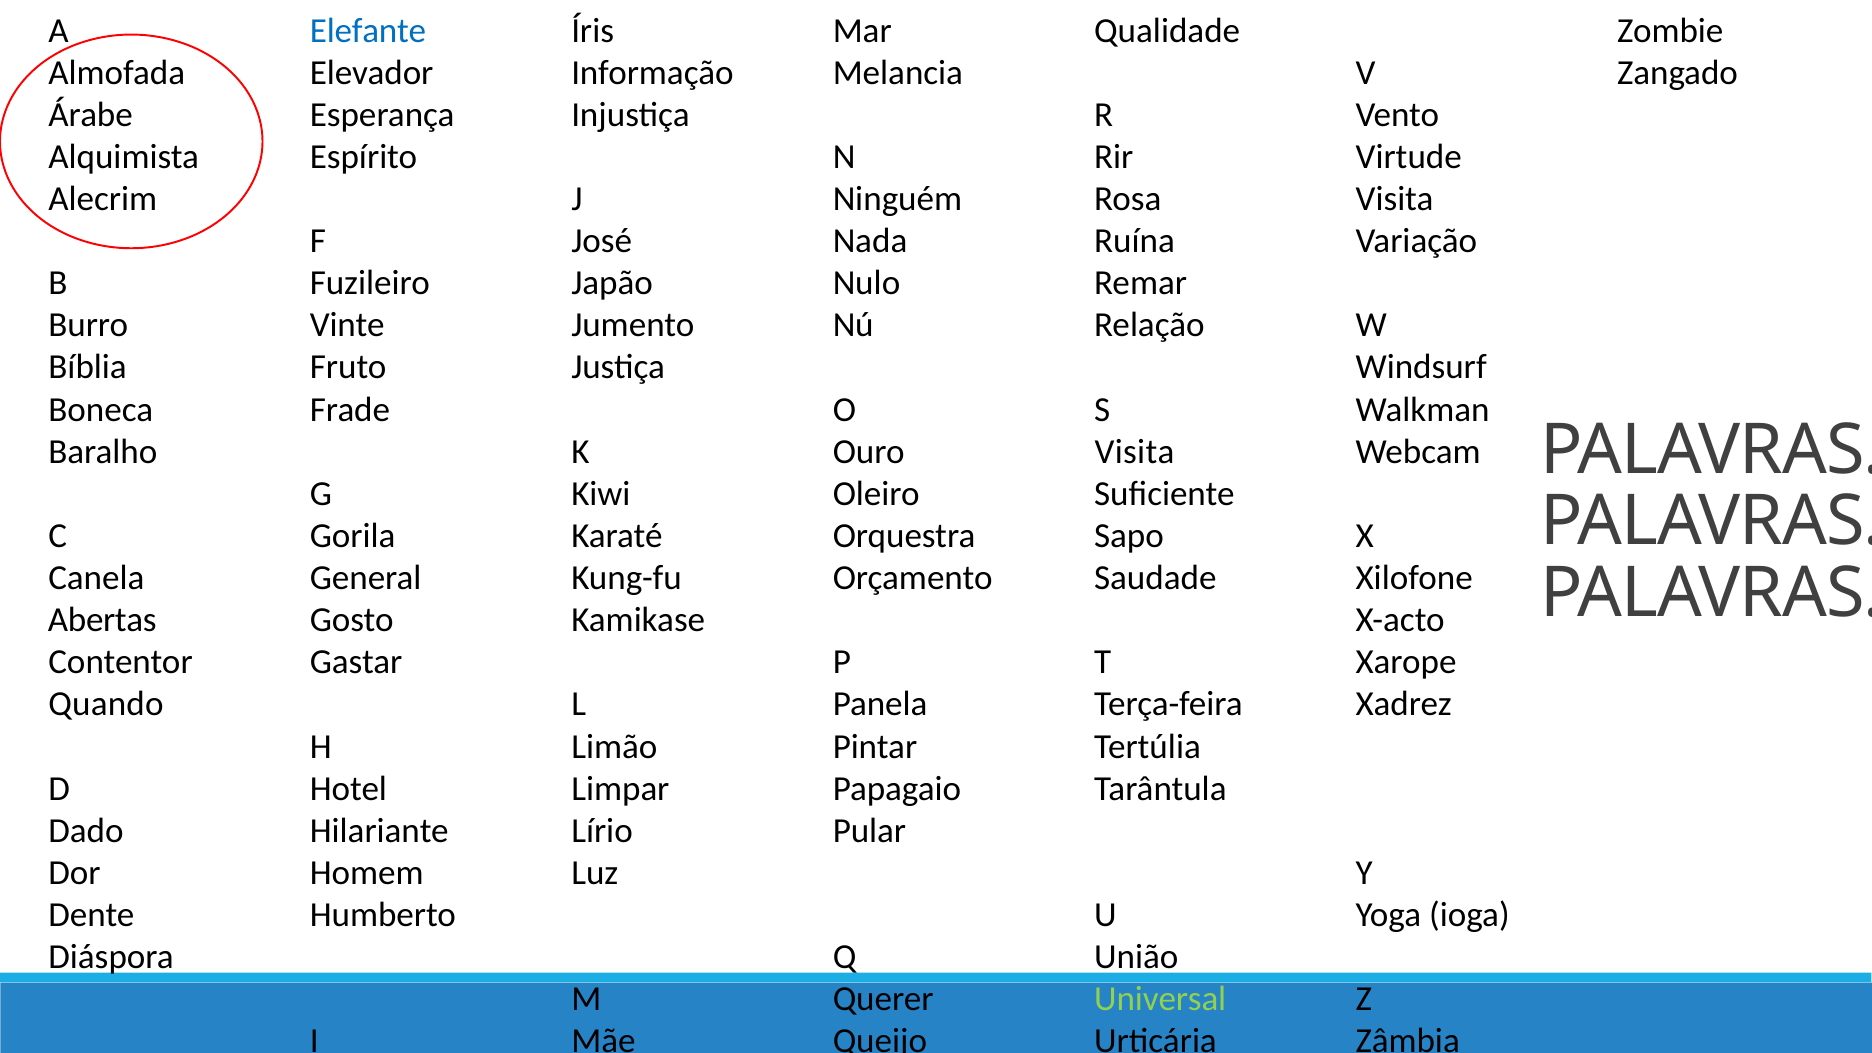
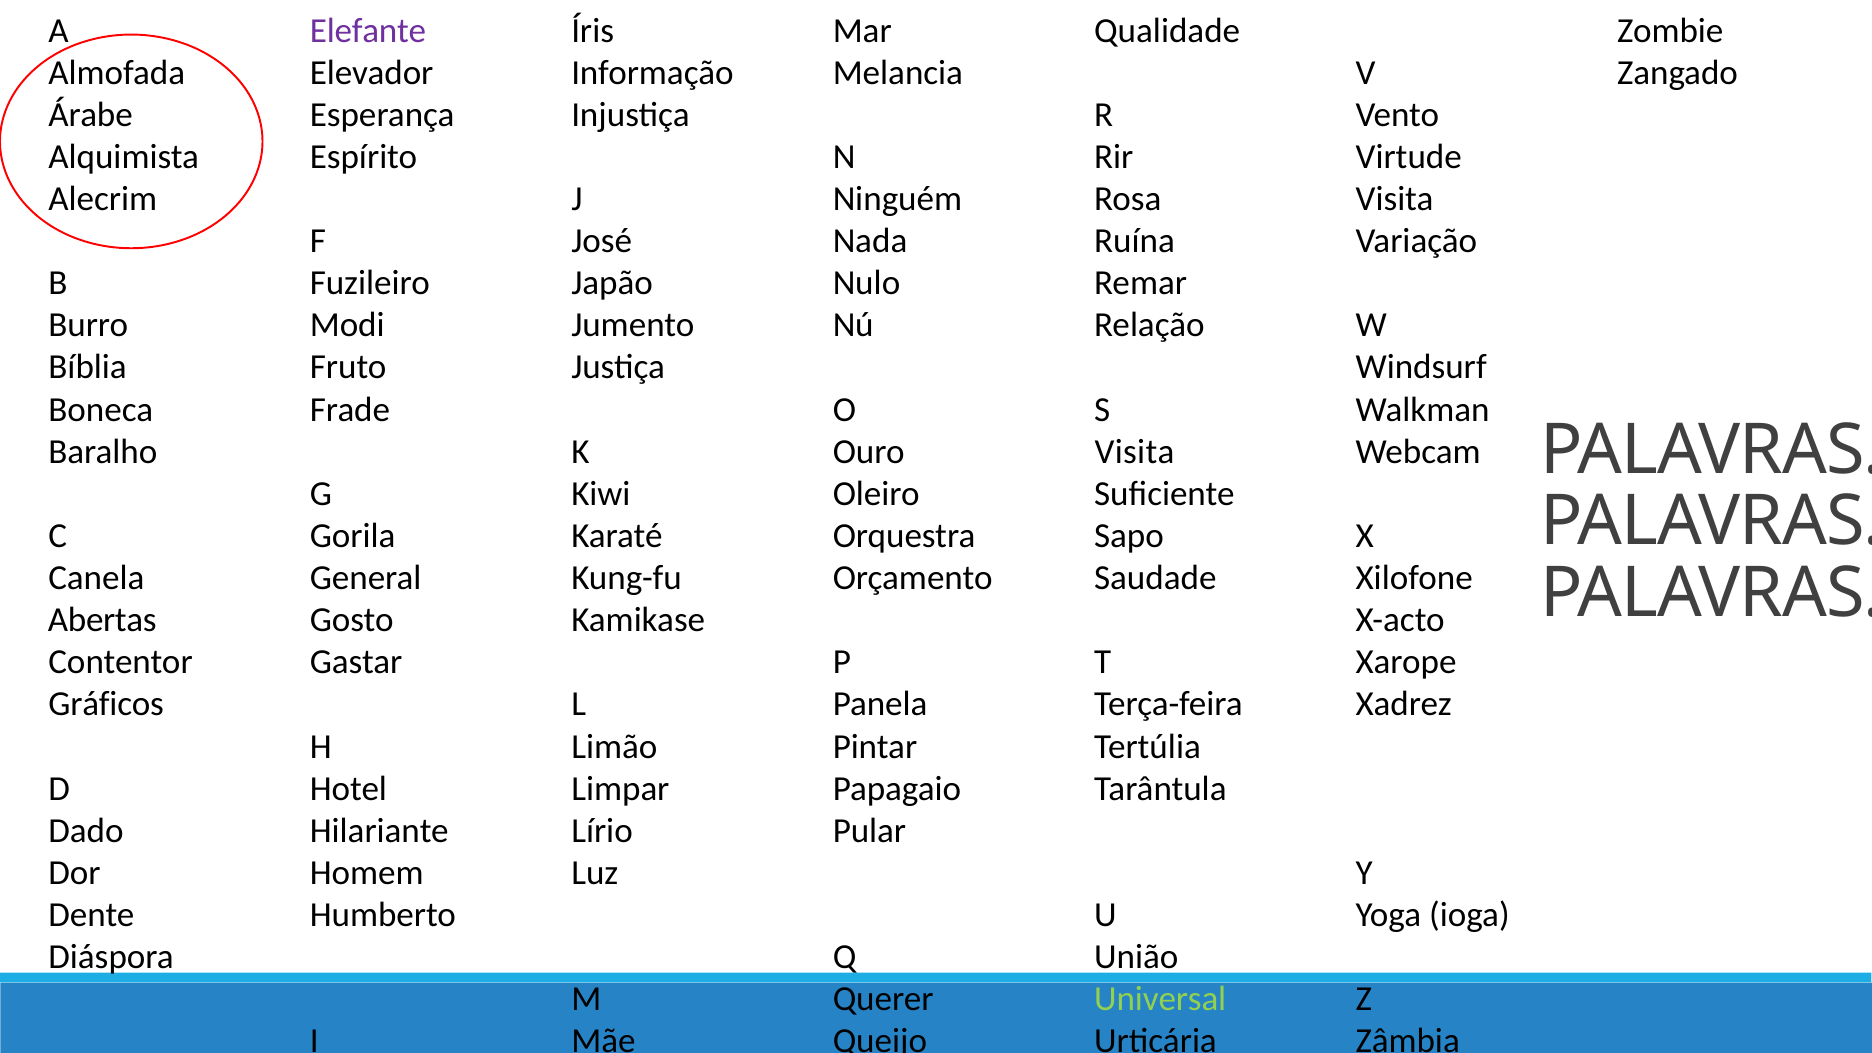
Elefante colour: blue -> purple
Vinte: Vinte -> Modi
Quando: Quando -> Gráficos
